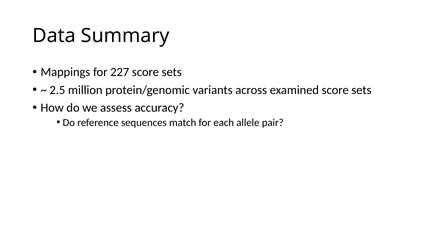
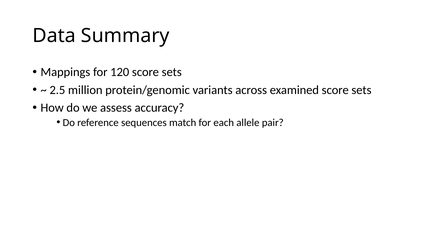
227: 227 -> 120
